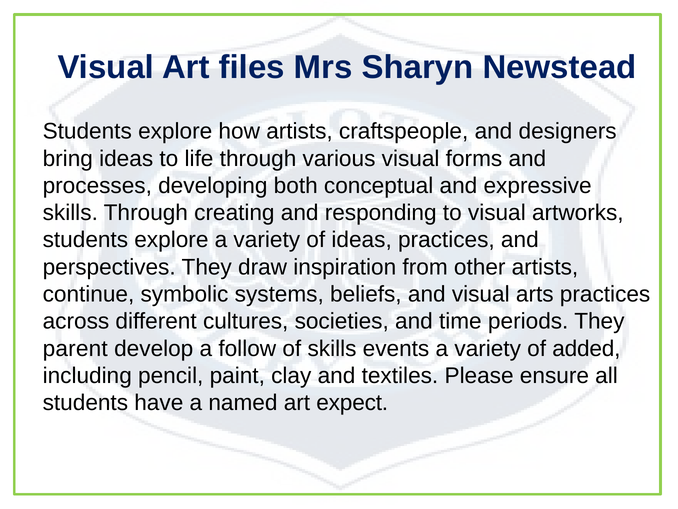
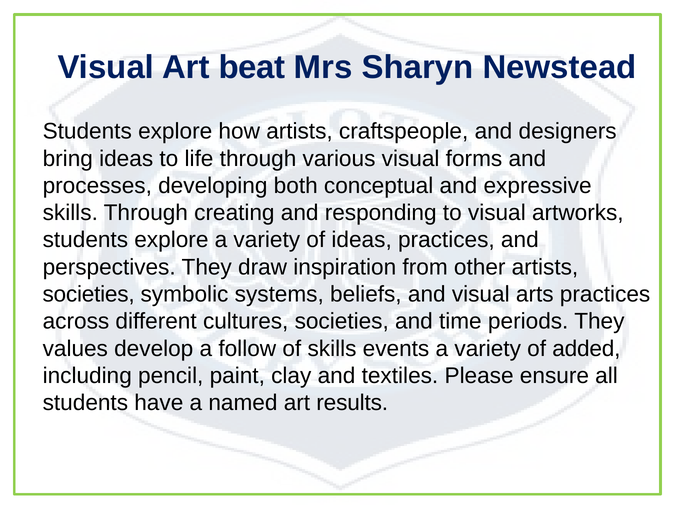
files: files -> beat
continue at (88, 294): continue -> societies
parent: parent -> values
expect: expect -> results
